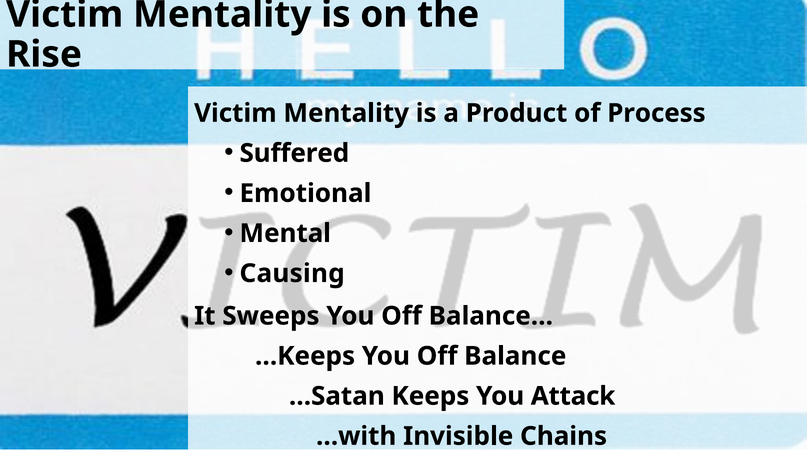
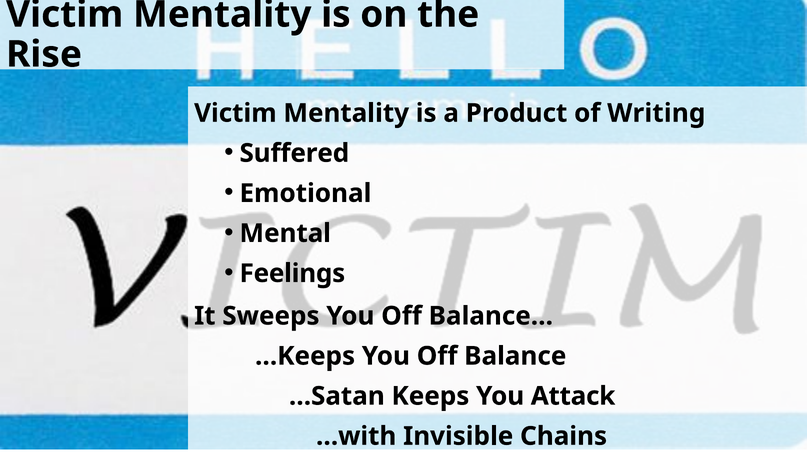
Process: Process -> Writing
Causing: Causing -> Feelings
